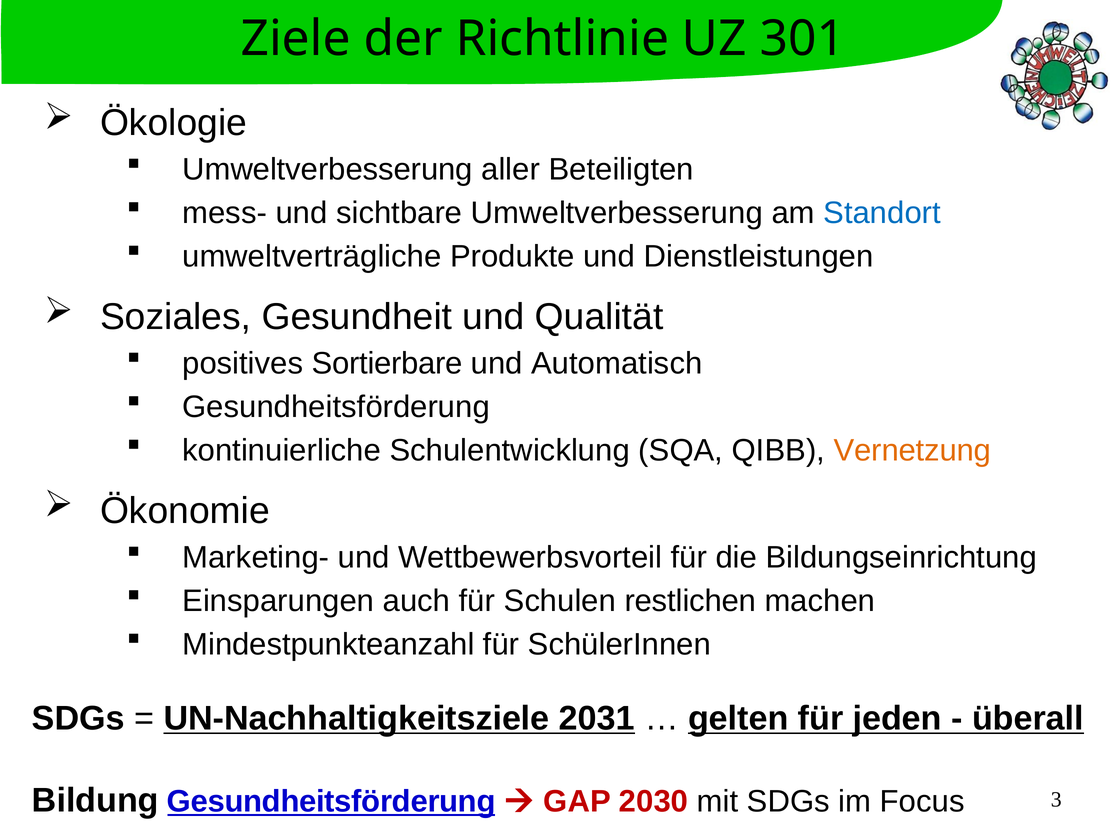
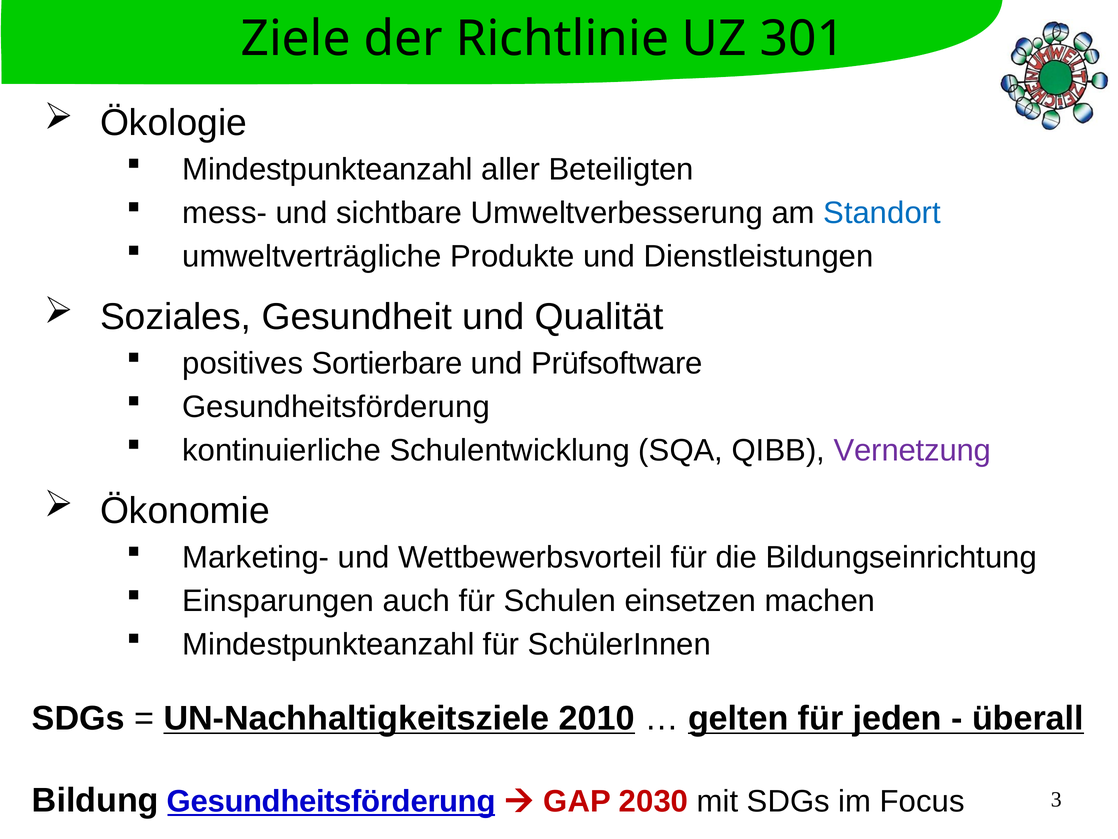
Umweltverbesserung at (328, 170): Umweltverbesserung -> Mindestpunkteanzahl
Automatisch: Automatisch -> Prüfsoftware
Vernetzung colour: orange -> purple
restlichen: restlichen -> einsetzen
2031: 2031 -> 2010
